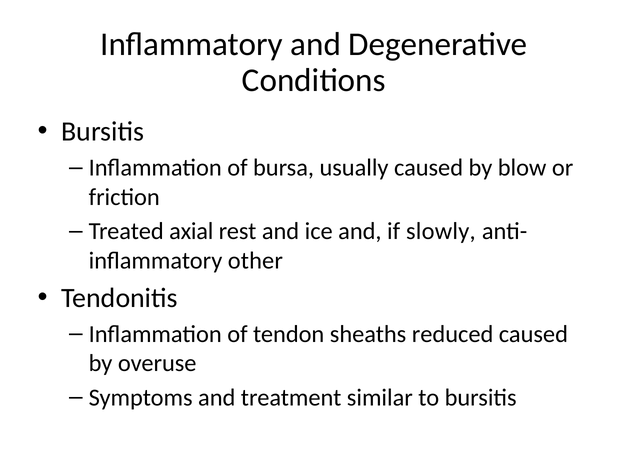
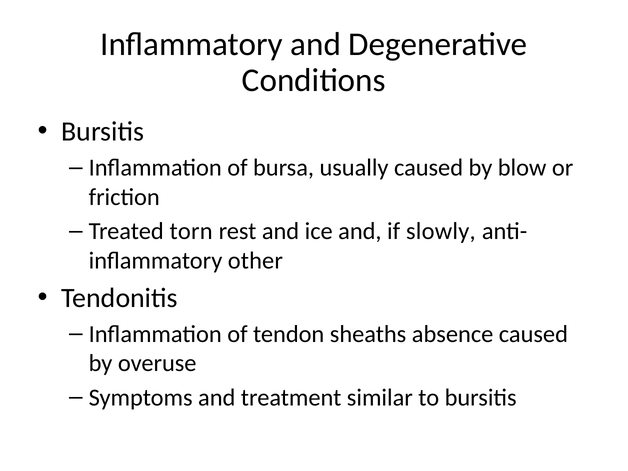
axial: axial -> torn
reduced: reduced -> absence
